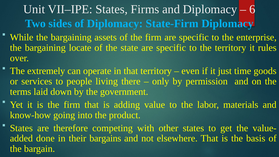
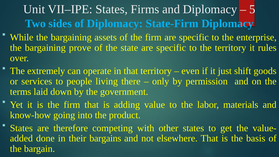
6: 6 -> 5
locate: locate -> prove
time: time -> shift
